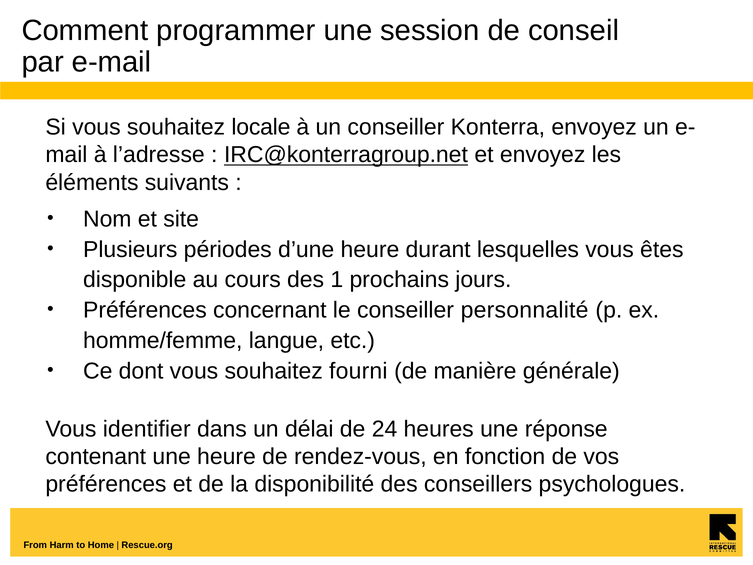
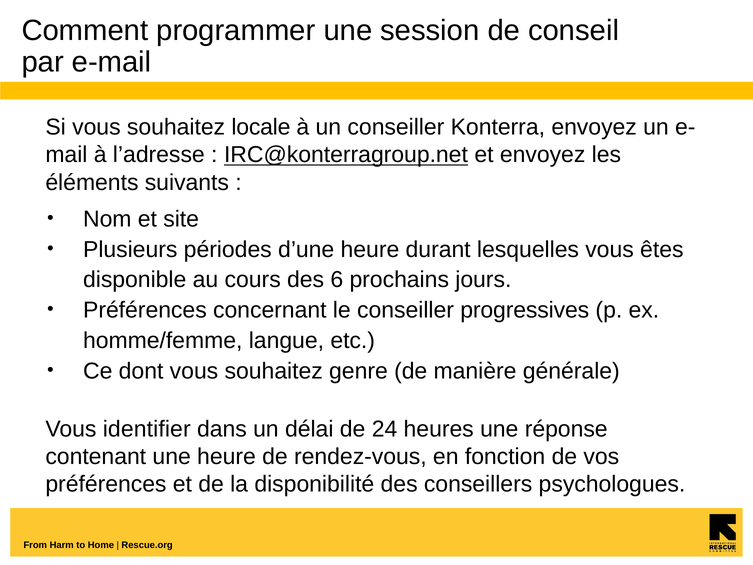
1: 1 -> 6
personnalité: personnalité -> progressives
fourni: fourni -> genre
